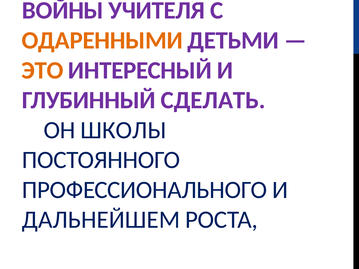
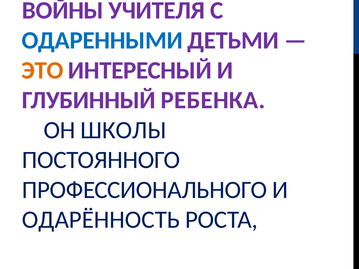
ОДАРЕННЫМИ colour: orange -> blue
СДЕЛАТЬ: СДЕЛАТЬ -> РЕБЕНКА
ДАЛЬНЕЙШЕМ: ДАЛЬНЕЙШЕМ -> ОДАРЁННОСТЬ
